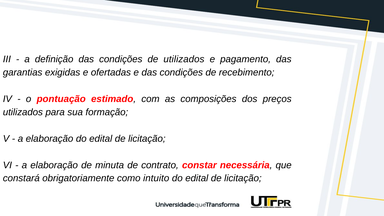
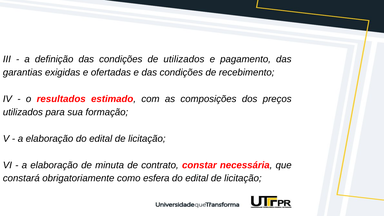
pontuação: pontuação -> resultados
intuito: intuito -> esfera
